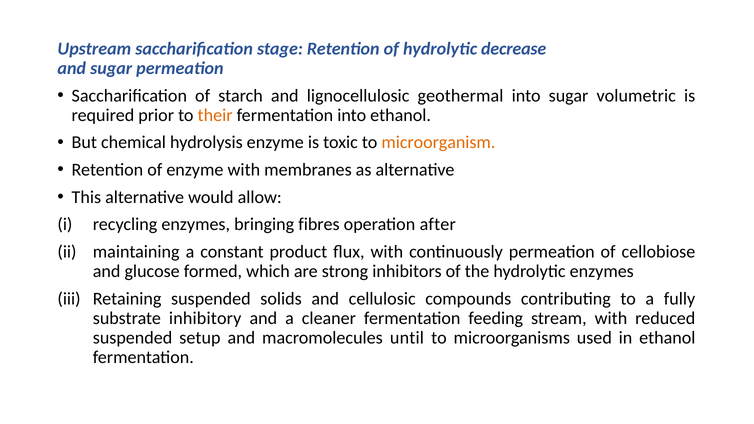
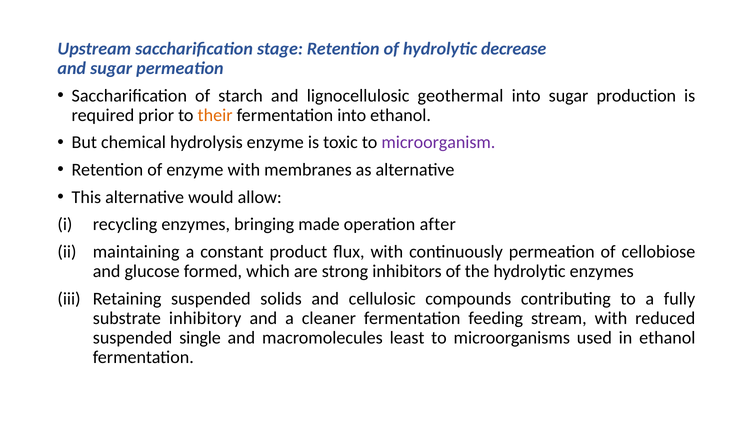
volumetric: volumetric -> production
microorganism colour: orange -> purple
fibres: fibres -> made
setup: setup -> single
until: until -> least
